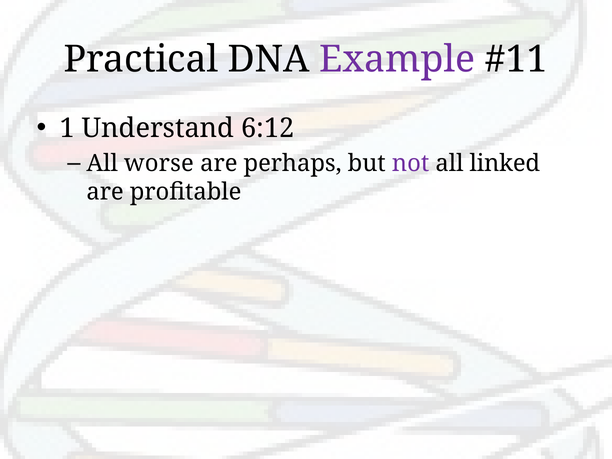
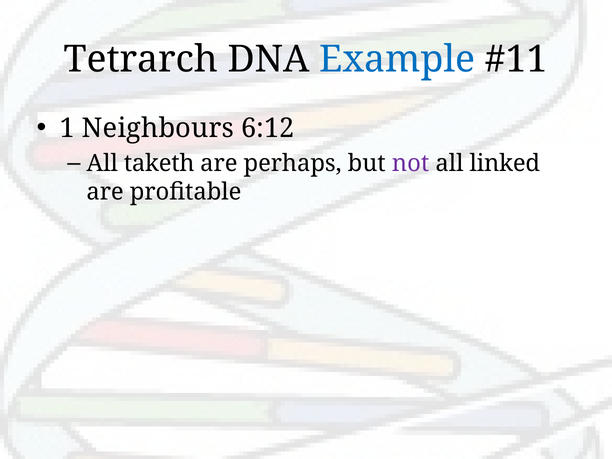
Practical: Practical -> Tetrarch
Example colour: purple -> blue
Understand: Understand -> Neighbours
worse: worse -> taketh
